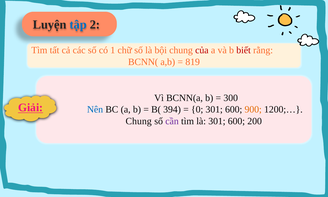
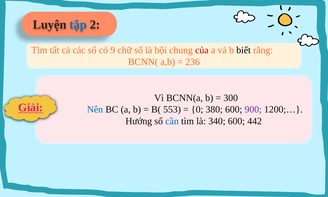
1: 1 -> 9
biết colour: red -> black
819: 819 -> 236
394: 394 -> 553
0 301: 301 -> 380
900 colour: orange -> purple
Chung at (139, 121): Chung -> Hướng
cần colour: purple -> blue
là 301: 301 -> 340
200: 200 -> 442
